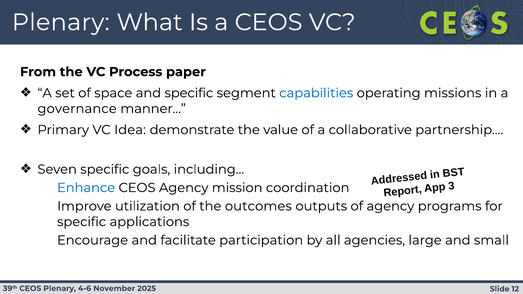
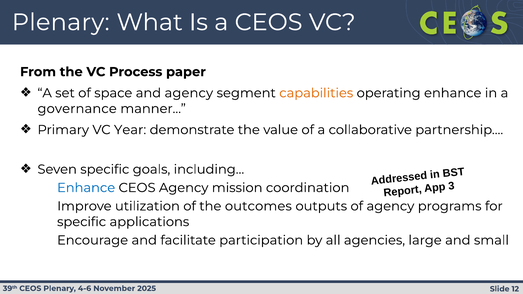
and specific: specific -> agency
capabilities colour: blue -> orange
operating missions: missions -> enhance
Idea: Idea -> Year
